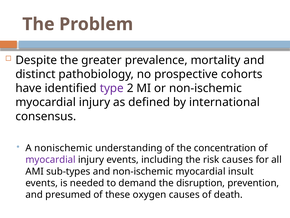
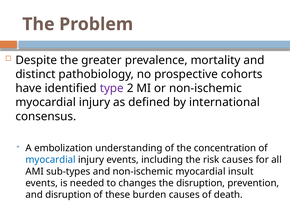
nonischemic: nonischemic -> embolization
myocardial at (51, 159) colour: purple -> blue
demand: demand -> changes
and presumed: presumed -> disruption
oxygen: oxygen -> burden
